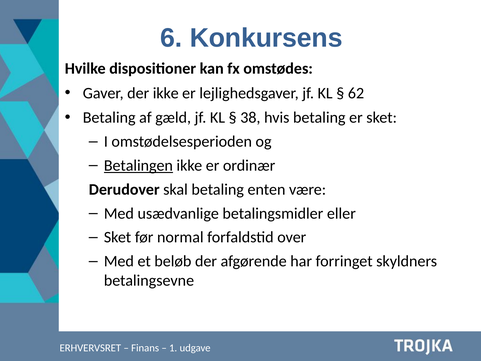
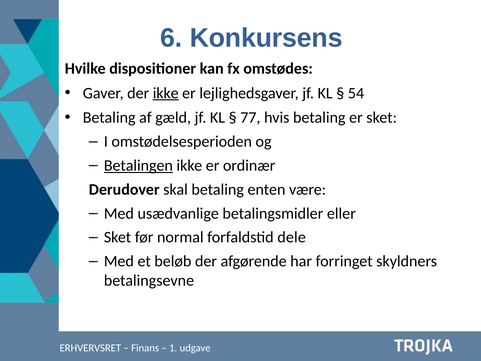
ikke at (166, 93) underline: none -> present
62: 62 -> 54
38: 38 -> 77
over: over -> dele
